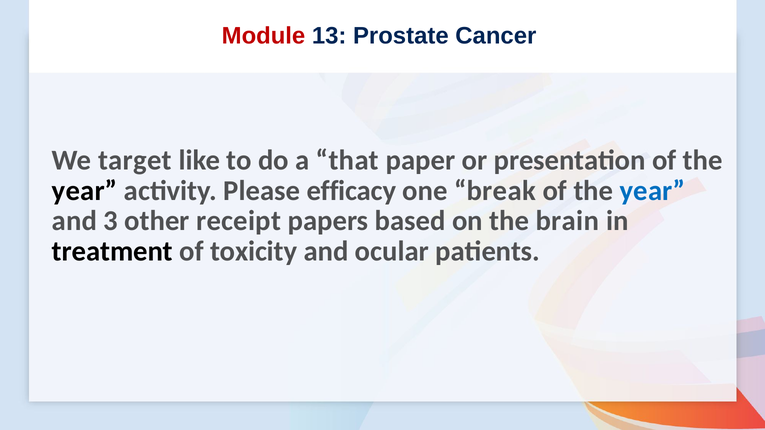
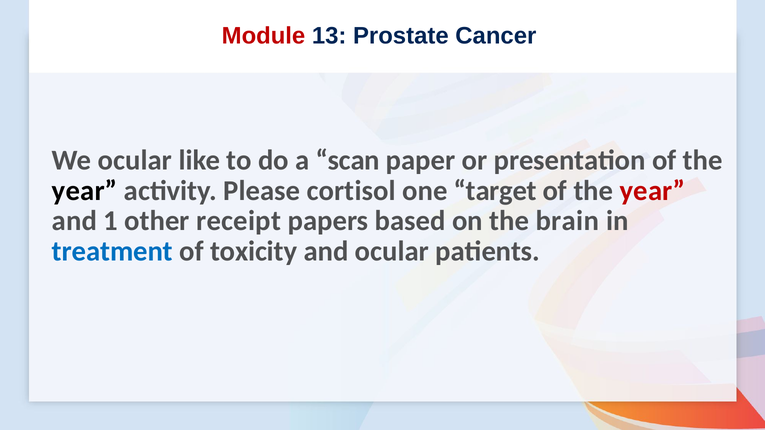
We target: target -> ocular
that: that -> scan
efficacy: efficacy -> cortisol
break: break -> target
year at (652, 191) colour: blue -> red
3: 3 -> 1
treatment colour: black -> blue
